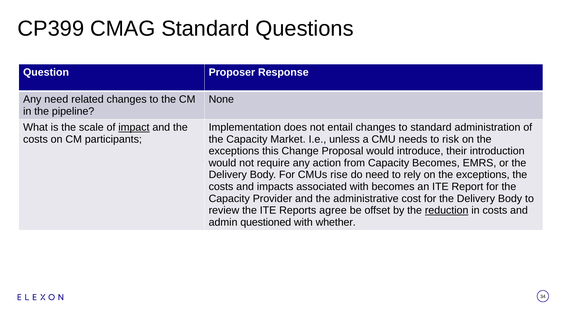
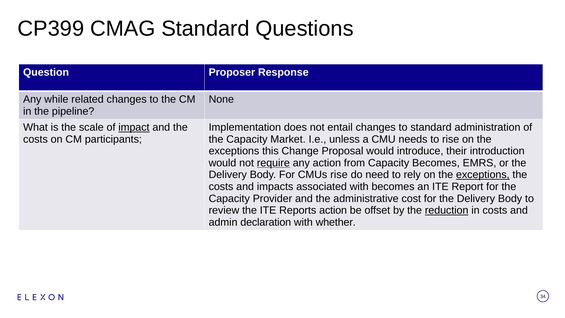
Any need: need -> while
to risk: risk -> rise
require underline: none -> present
exceptions at (483, 175) underline: none -> present
Reports agree: agree -> action
questioned: questioned -> declaration
